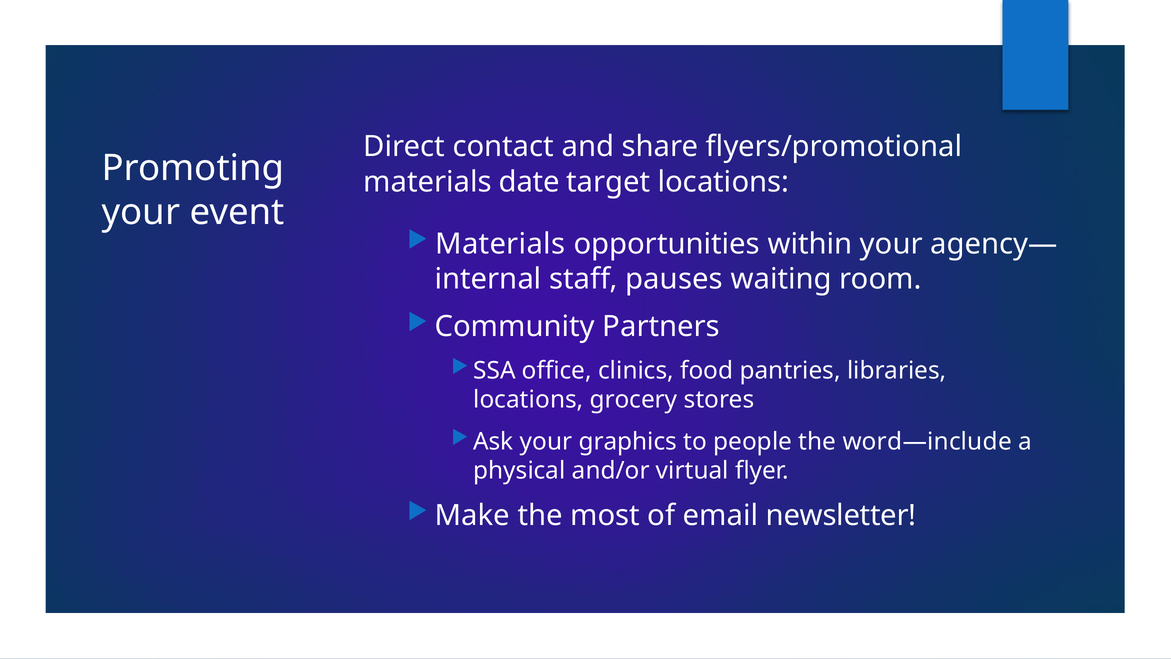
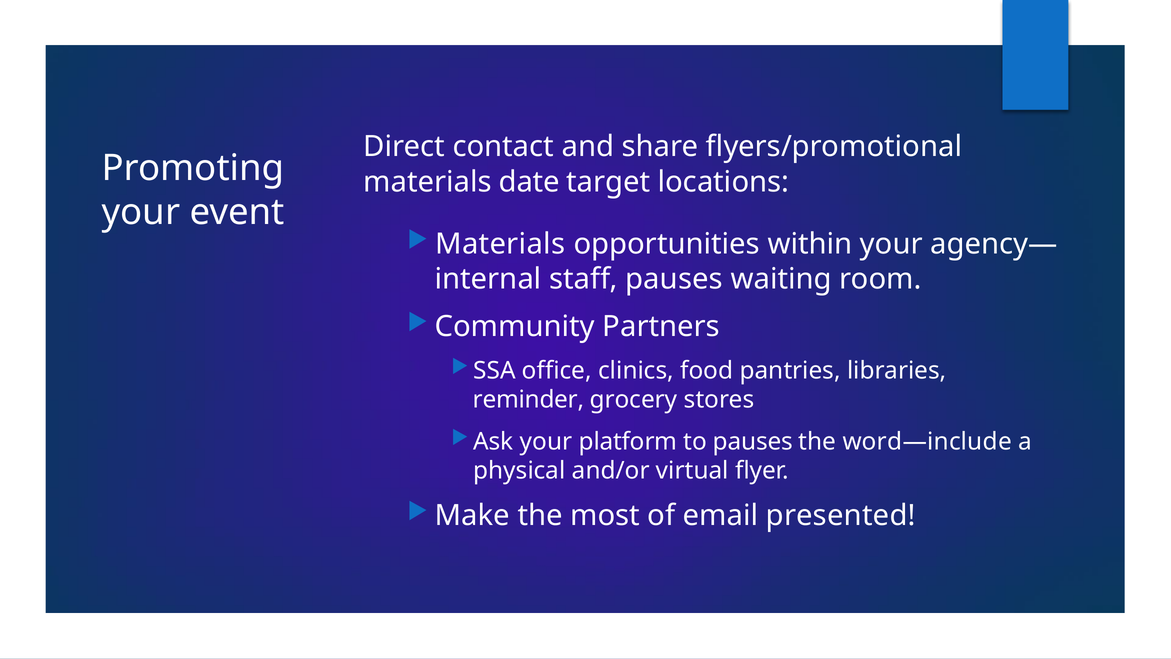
locations at (528, 400): locations -> reminder
graphics: graphics -> platform
to people: people -> pauses
newsletter: newsletter -> presented
